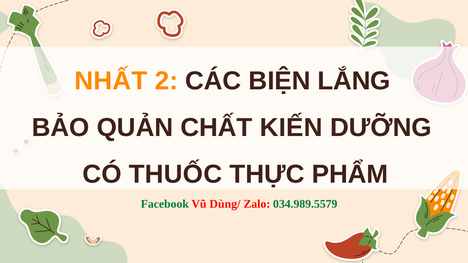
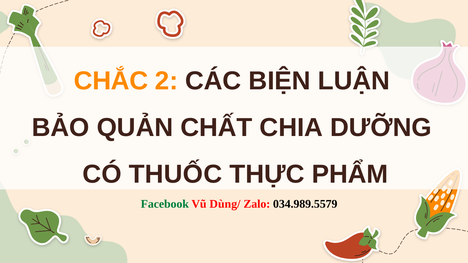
NHẤT: NHẤT -> CHẮC
LẮNG: LẮNG -> LUẬN
KIẾN: KIẾN -> CHIA
034.989.5579 colour: green -> black
